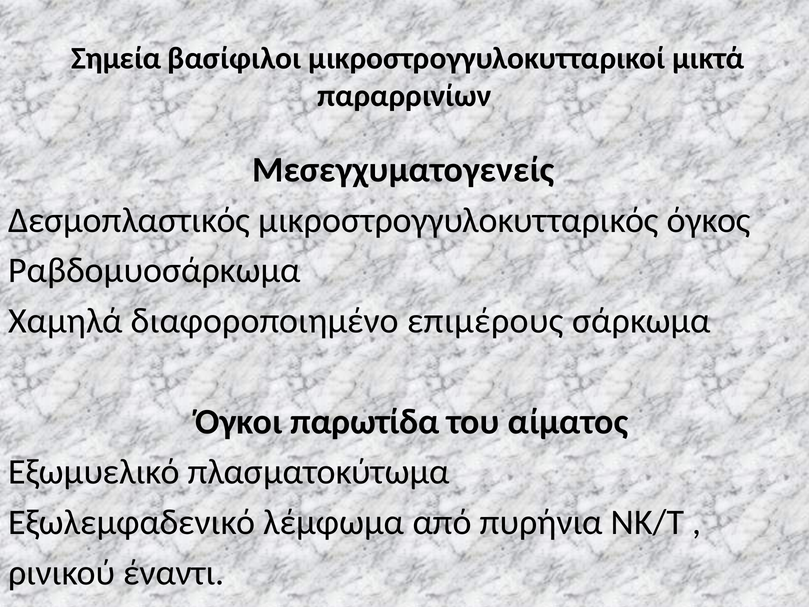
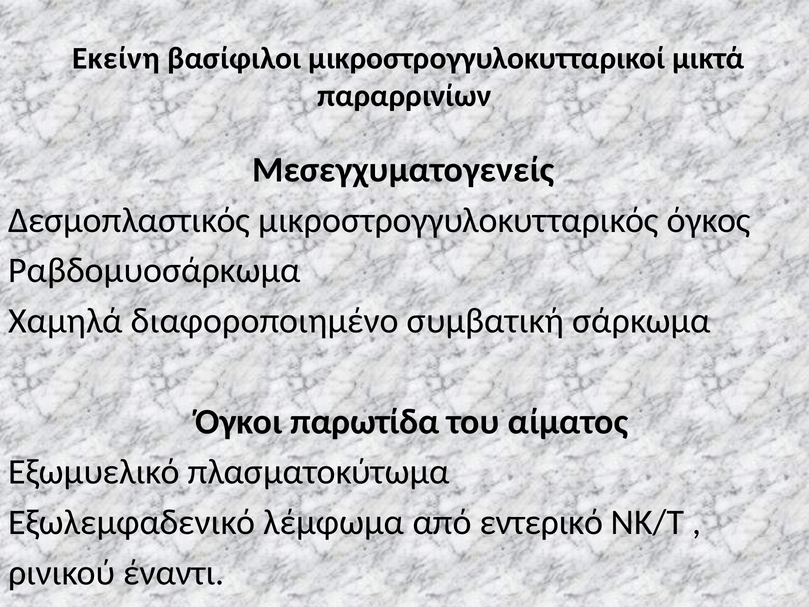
Σημεία: Σημεία -> Εκείνη
επιμέρους: επιμέρους -> συμβατική
πυρήνια: πυρήνια -> εντερικό
